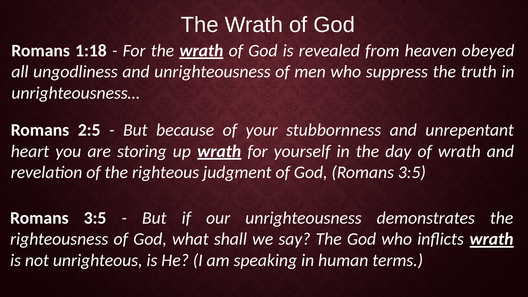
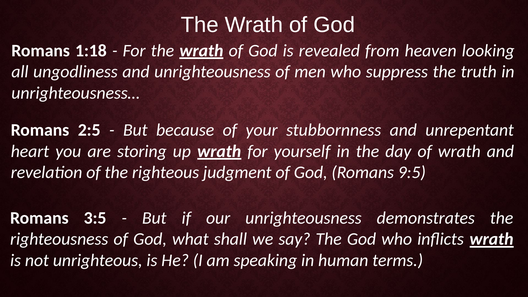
obeyed: obeyed -> looking
God Romans 3:5: 3:5 -> 9:5
